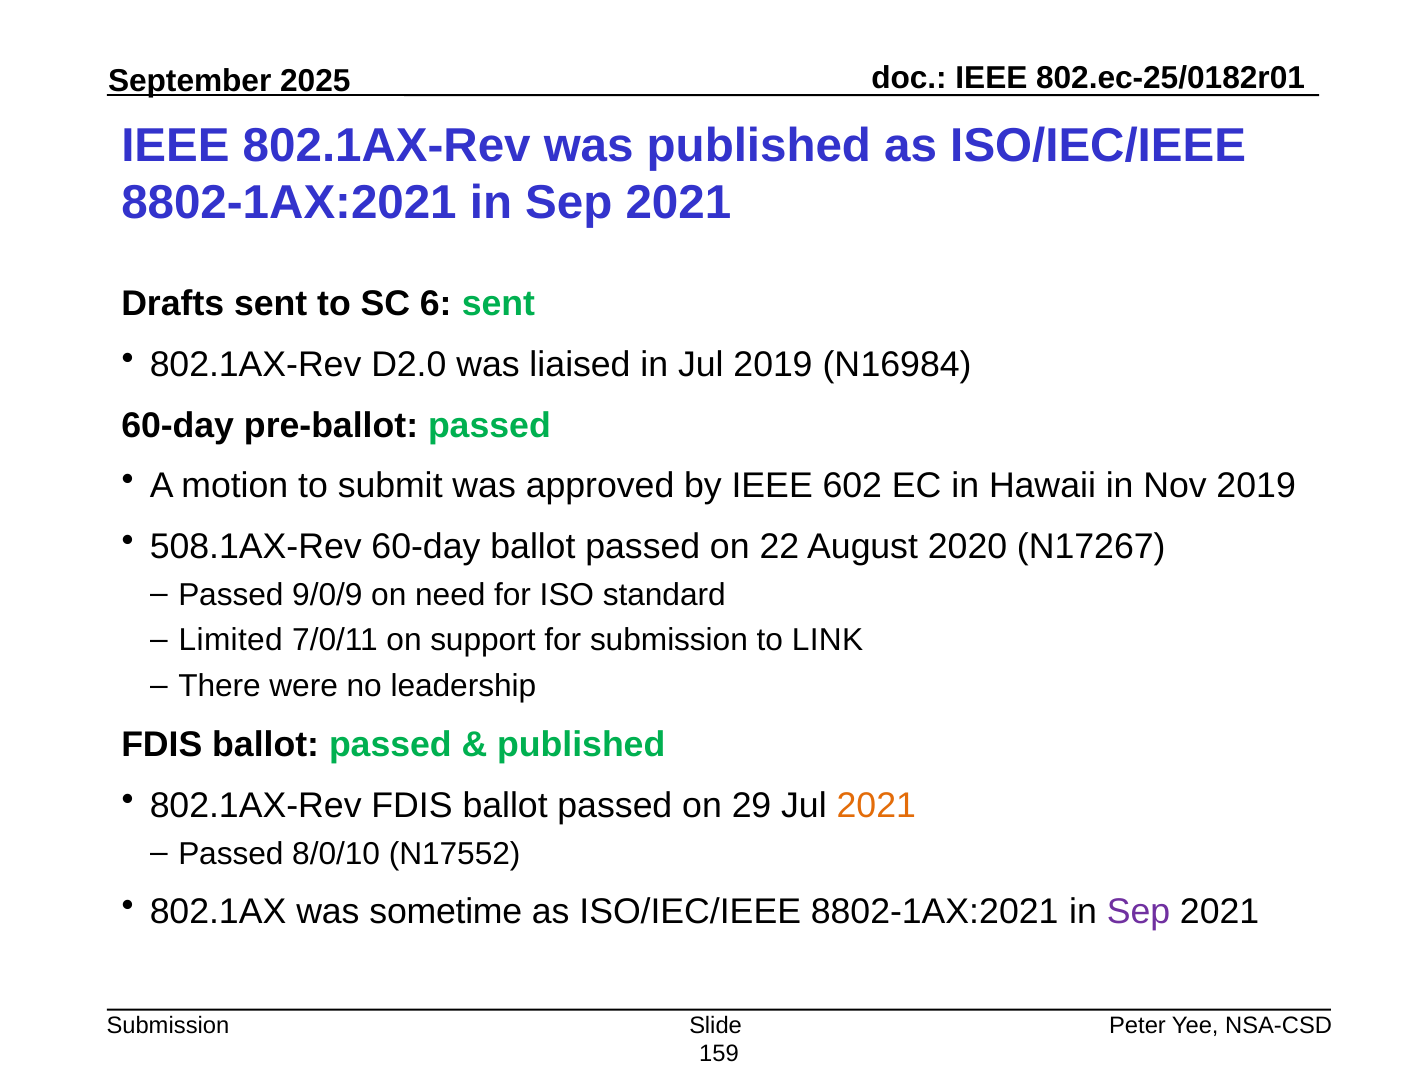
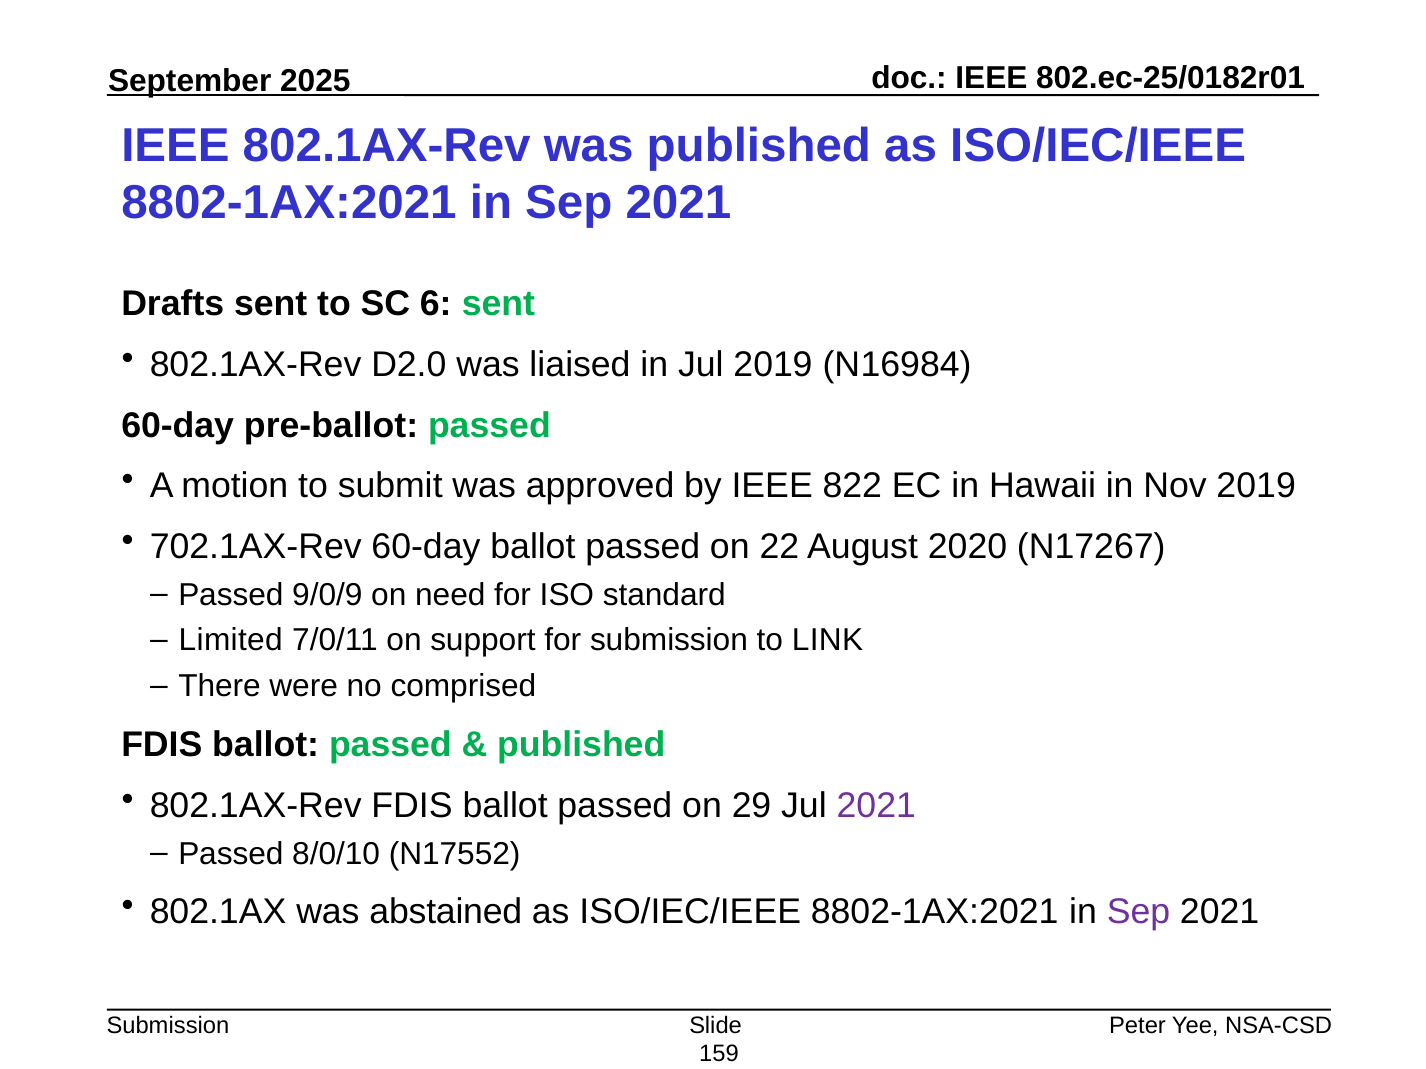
602: 602 -> 822
508.1AX-Rev: 508.1AX-Rev -> 702.1AX-Rev
leadership: leadership -> comprised
2021 at (876, 806) colour: orange -> purple
sometime: sometime -> abstained
